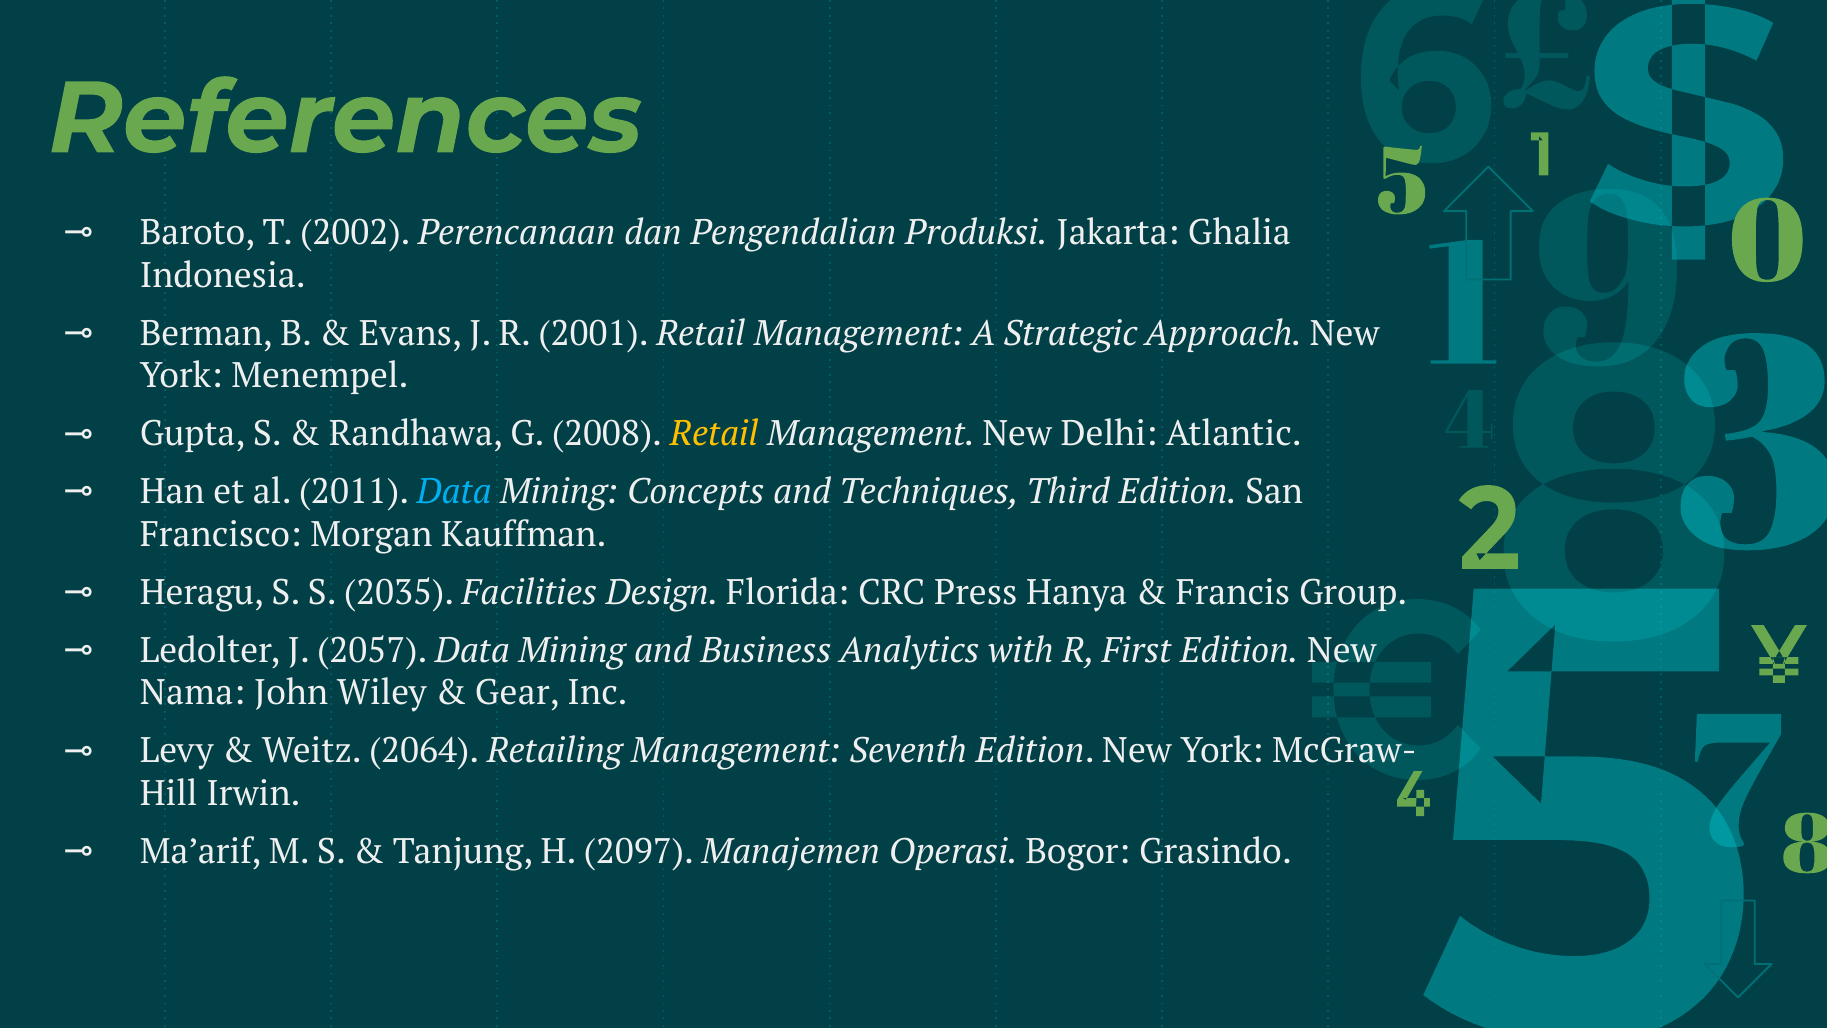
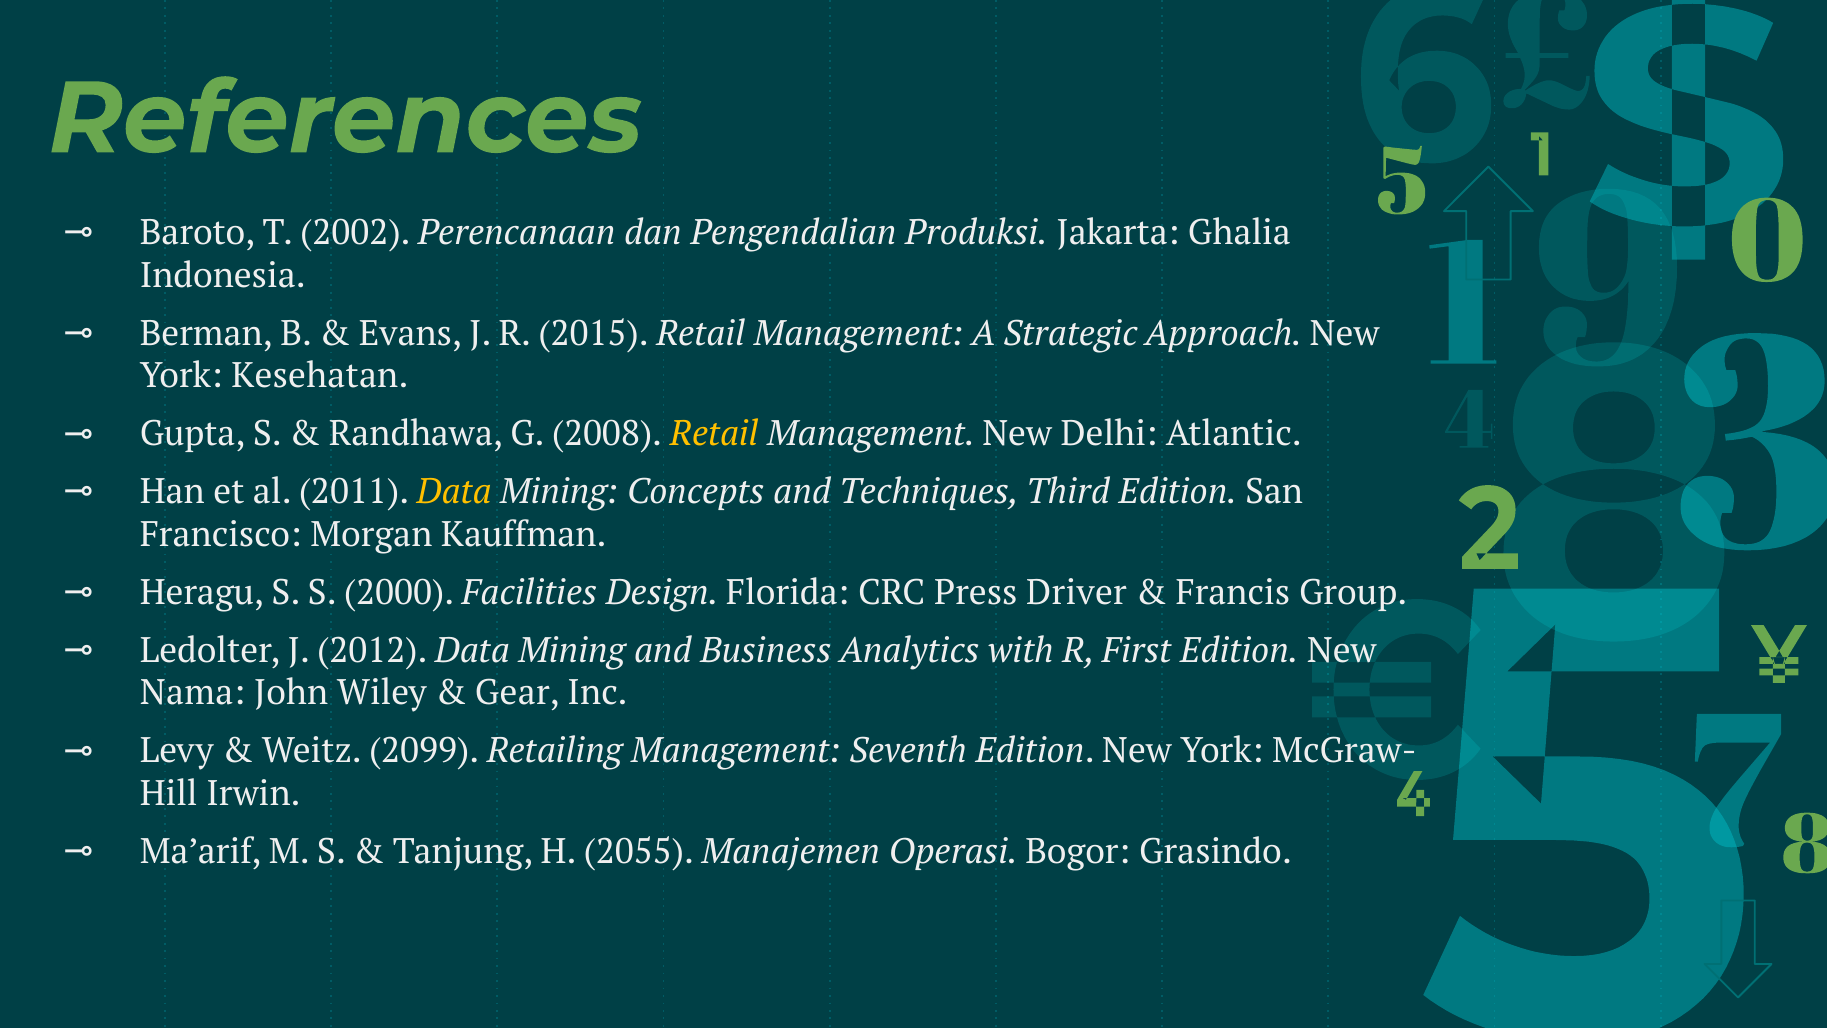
2001: 2001 -> 2015
Menempel: Menempel -> Kesehatan
Data at (454, 492) colour: light blue -> yellow
2035: 2035 -> 2000
Hanya: Hanya -> Driver
2057: 2057 -> 2012
2064: 2064 -> 2099
2097: 2097 -> 2055
